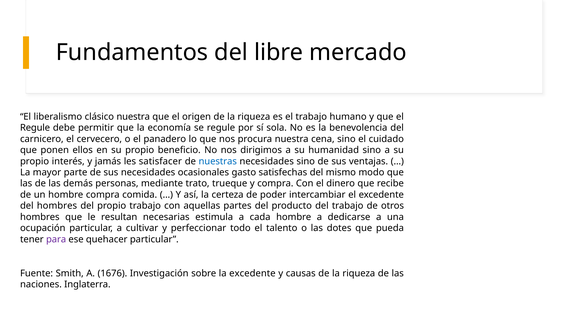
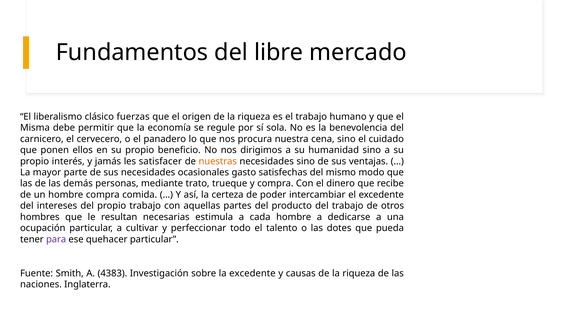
clásico nuestra: nuestra -> fuerzas
Regule at (35, 128): Regule -> Misma
nuestras colour: blue -> orange
del hombres: hombres -> intereses
1676: 1676 -> 4383
